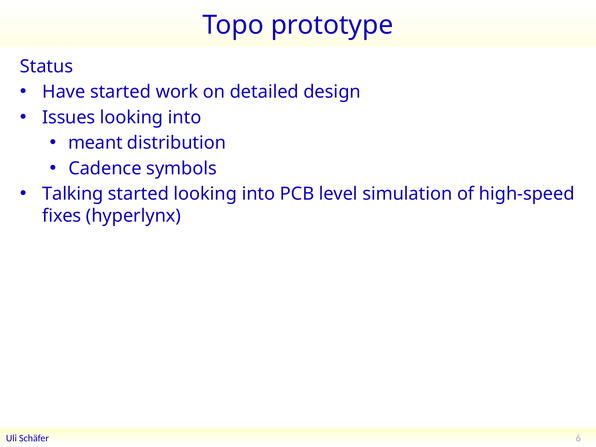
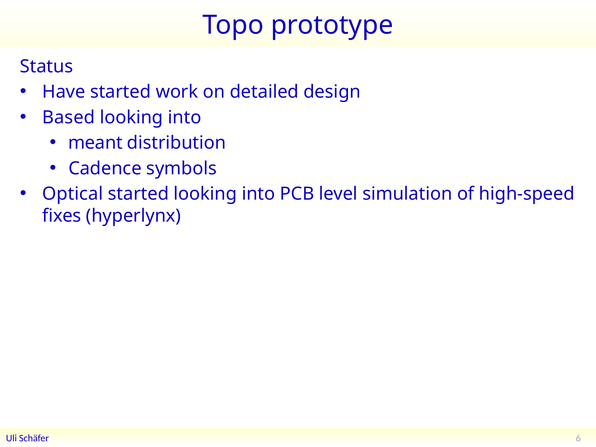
Issues: Issues -> Based
Talking: Talking -> Optical
